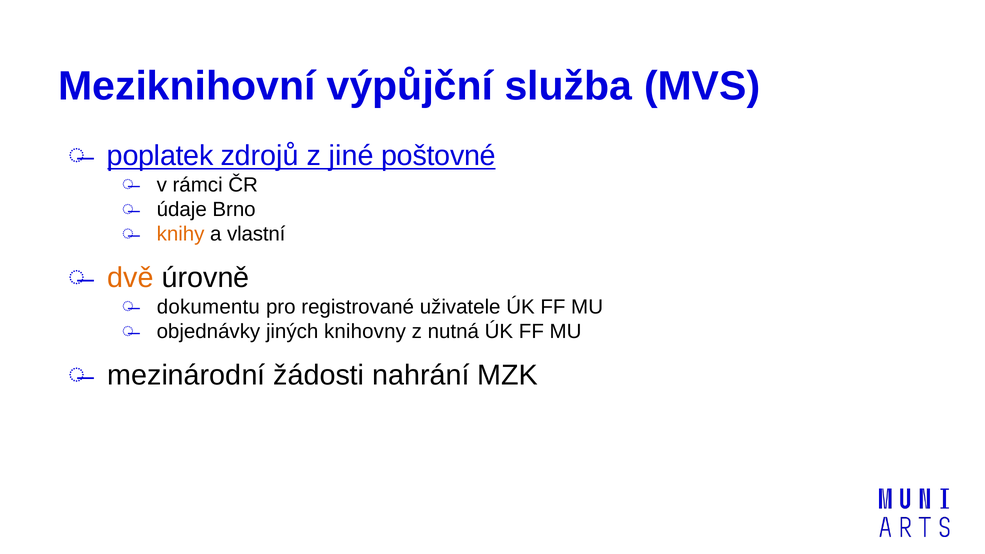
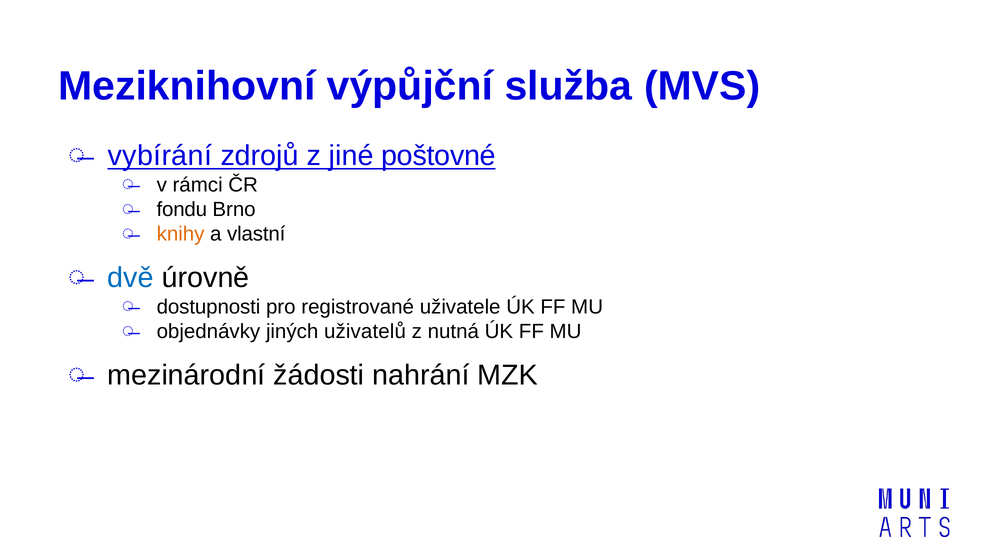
poplatek: poplatek -> vybírání
údaje: údaje -> fondu
dvě colour: orange -> blue
dokumentu: dokumentu -> dostupnosti
knihovny: knihovny -> uživatelů
